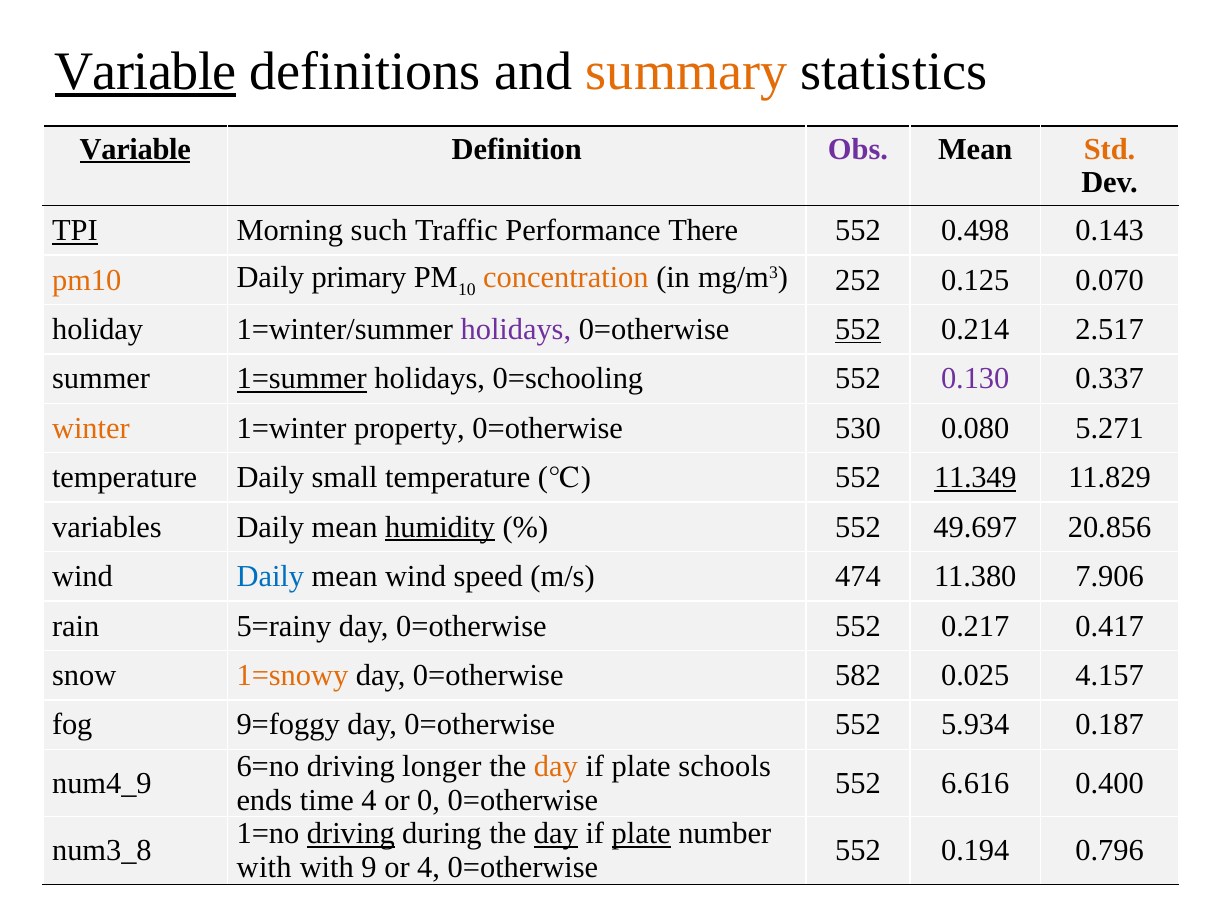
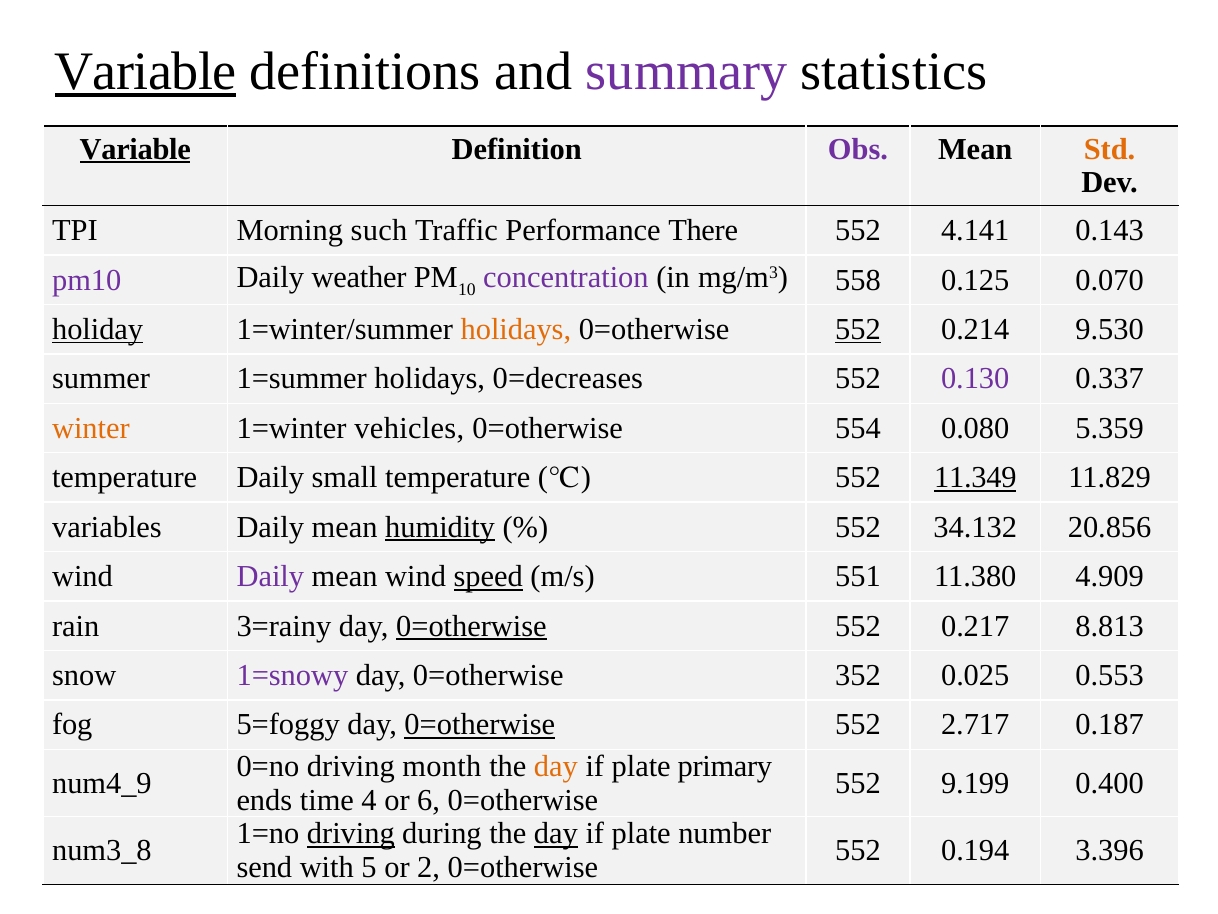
summary colour: orange -> purple
TPI underline: present -> none
0.498: 0.498 -> 4.141
pm10 colour: orange -> purple
primary: primary -> weather
concentration colour: orange -> purple
252: 252 -> 558
holiday underline: none -> present
holidays at (516, 329) colour: purple -> orange
2.517: 2.517 -> 9.530
1=summer underline: present -> none
0=schooling: 0=schooling -> 0=decreases
property: property -> vehicles
530: 530 -> 554
5.271: 5.271 -> 5.359
49.697: 49.697 -> 34.132
Daily at (270, 576) colour: blue -> purple
speed underline: none -> present
474: 474 -> 551
7.906: 7.906 -> 4.909
5=rainy: 5=rainy -> 3=rainy
0=otherwise at (471, 626) underline: none -> present
0.417: 0.417 -> 8.813
1=snowy colour: orange -> purple
582: 582 -> 352
4.157: 4.157 -> 0.553
9=foggy: 9=foggy -> 5=foggy
0=otherwise at (480, 724) underline: none -> present
5.934: 5.934 -> 2.717
6=no: 6=no -> 0=no
longer: longer -> month
schools: schools -> primary
6.616: 6.616 -> 9.199
0: 0 -> 6
plate at (641, 833) underline: present -> none
0.796: 0.796 -> 3.396
with at (264, 867): with -> send
9: 9 -> 5
or 4: 4 -> 2
